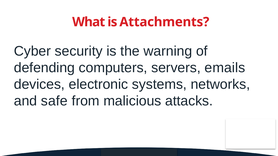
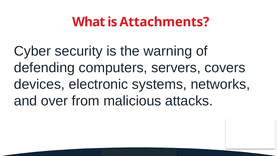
emails: emails -> covers
safe: safe -> over
